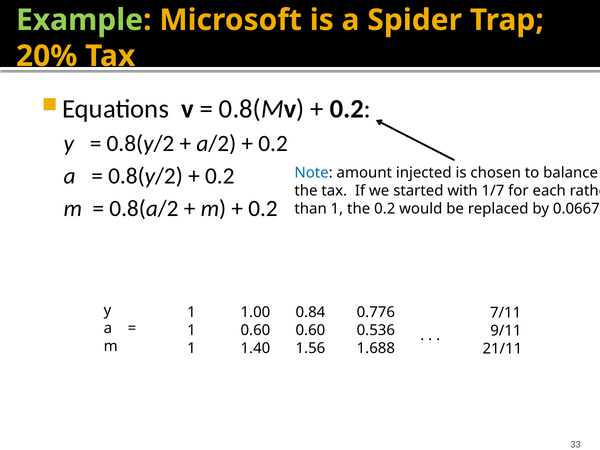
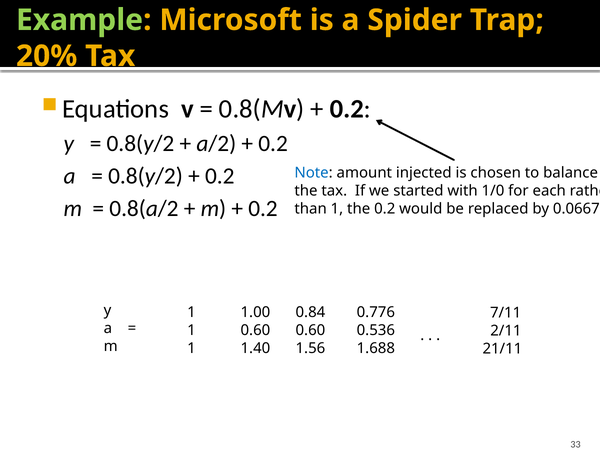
1/7: 1/7 -> 1/0
9/11: 9/11 -> 2/11
